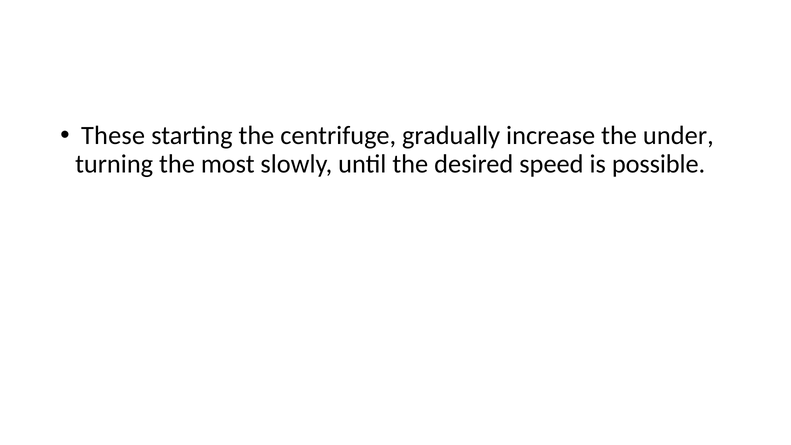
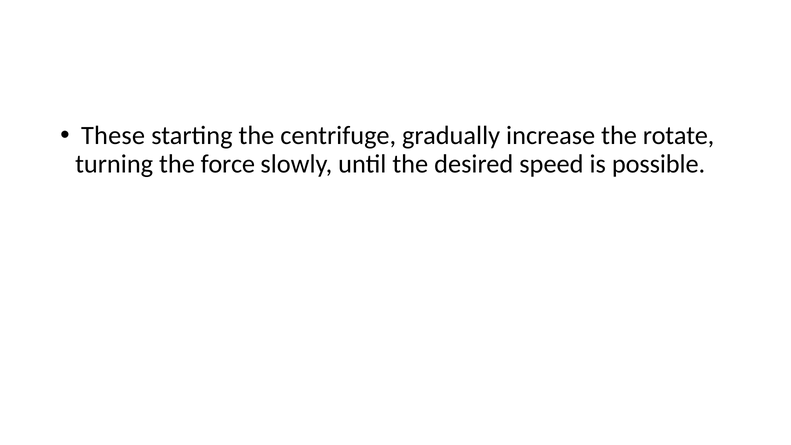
under: under -> rotate
most: most -> force
